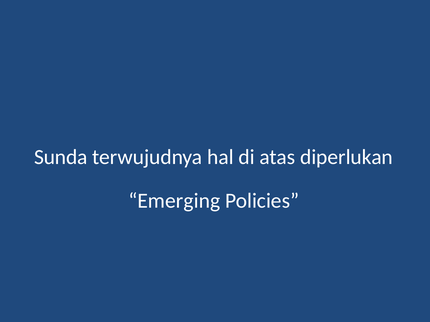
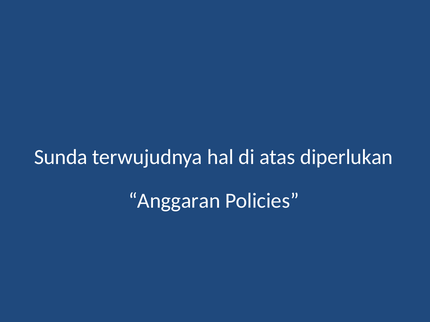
Emerging: Emerging -> Anggaran
